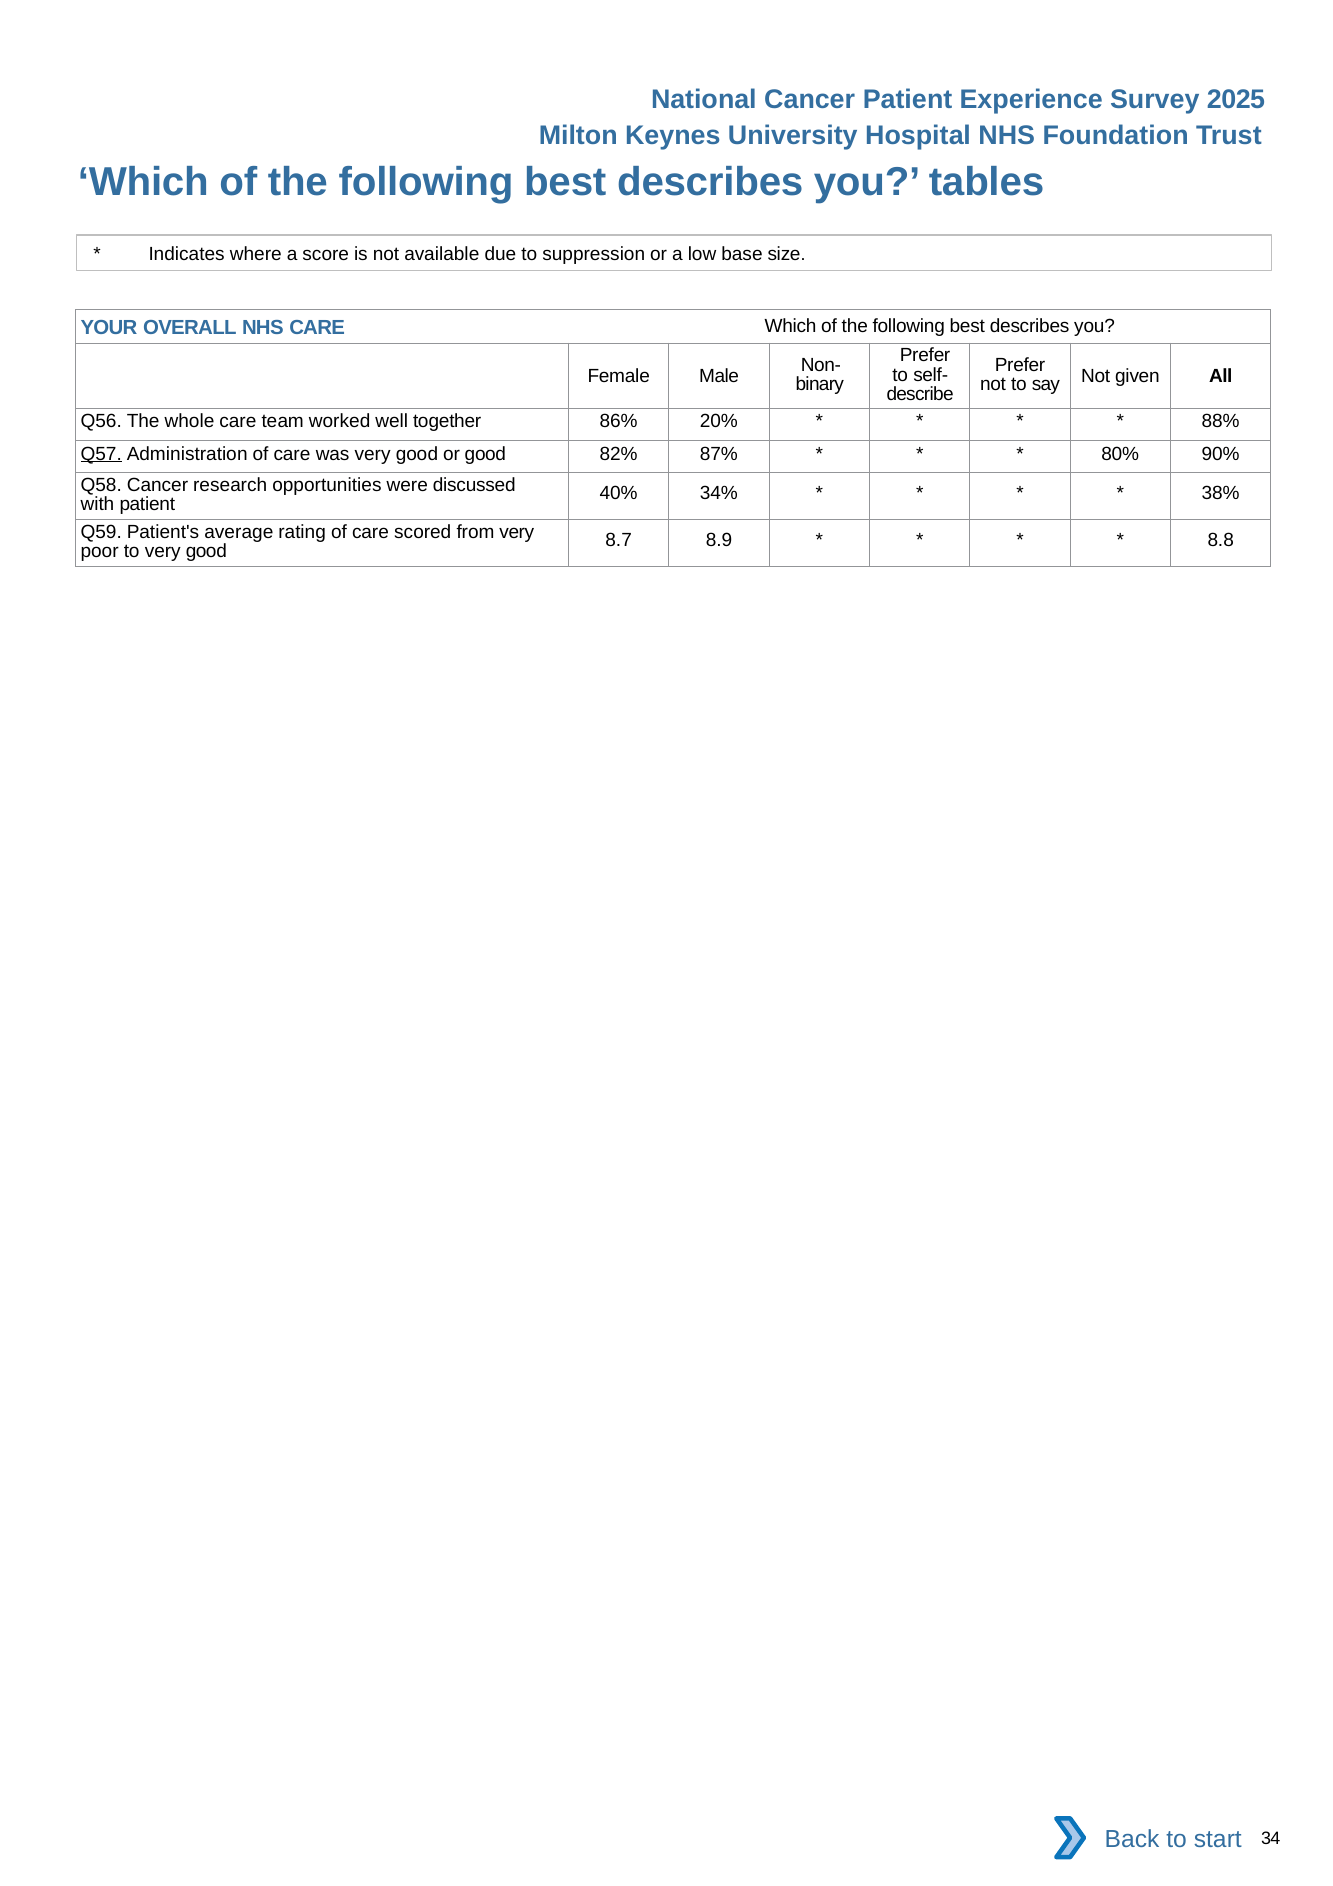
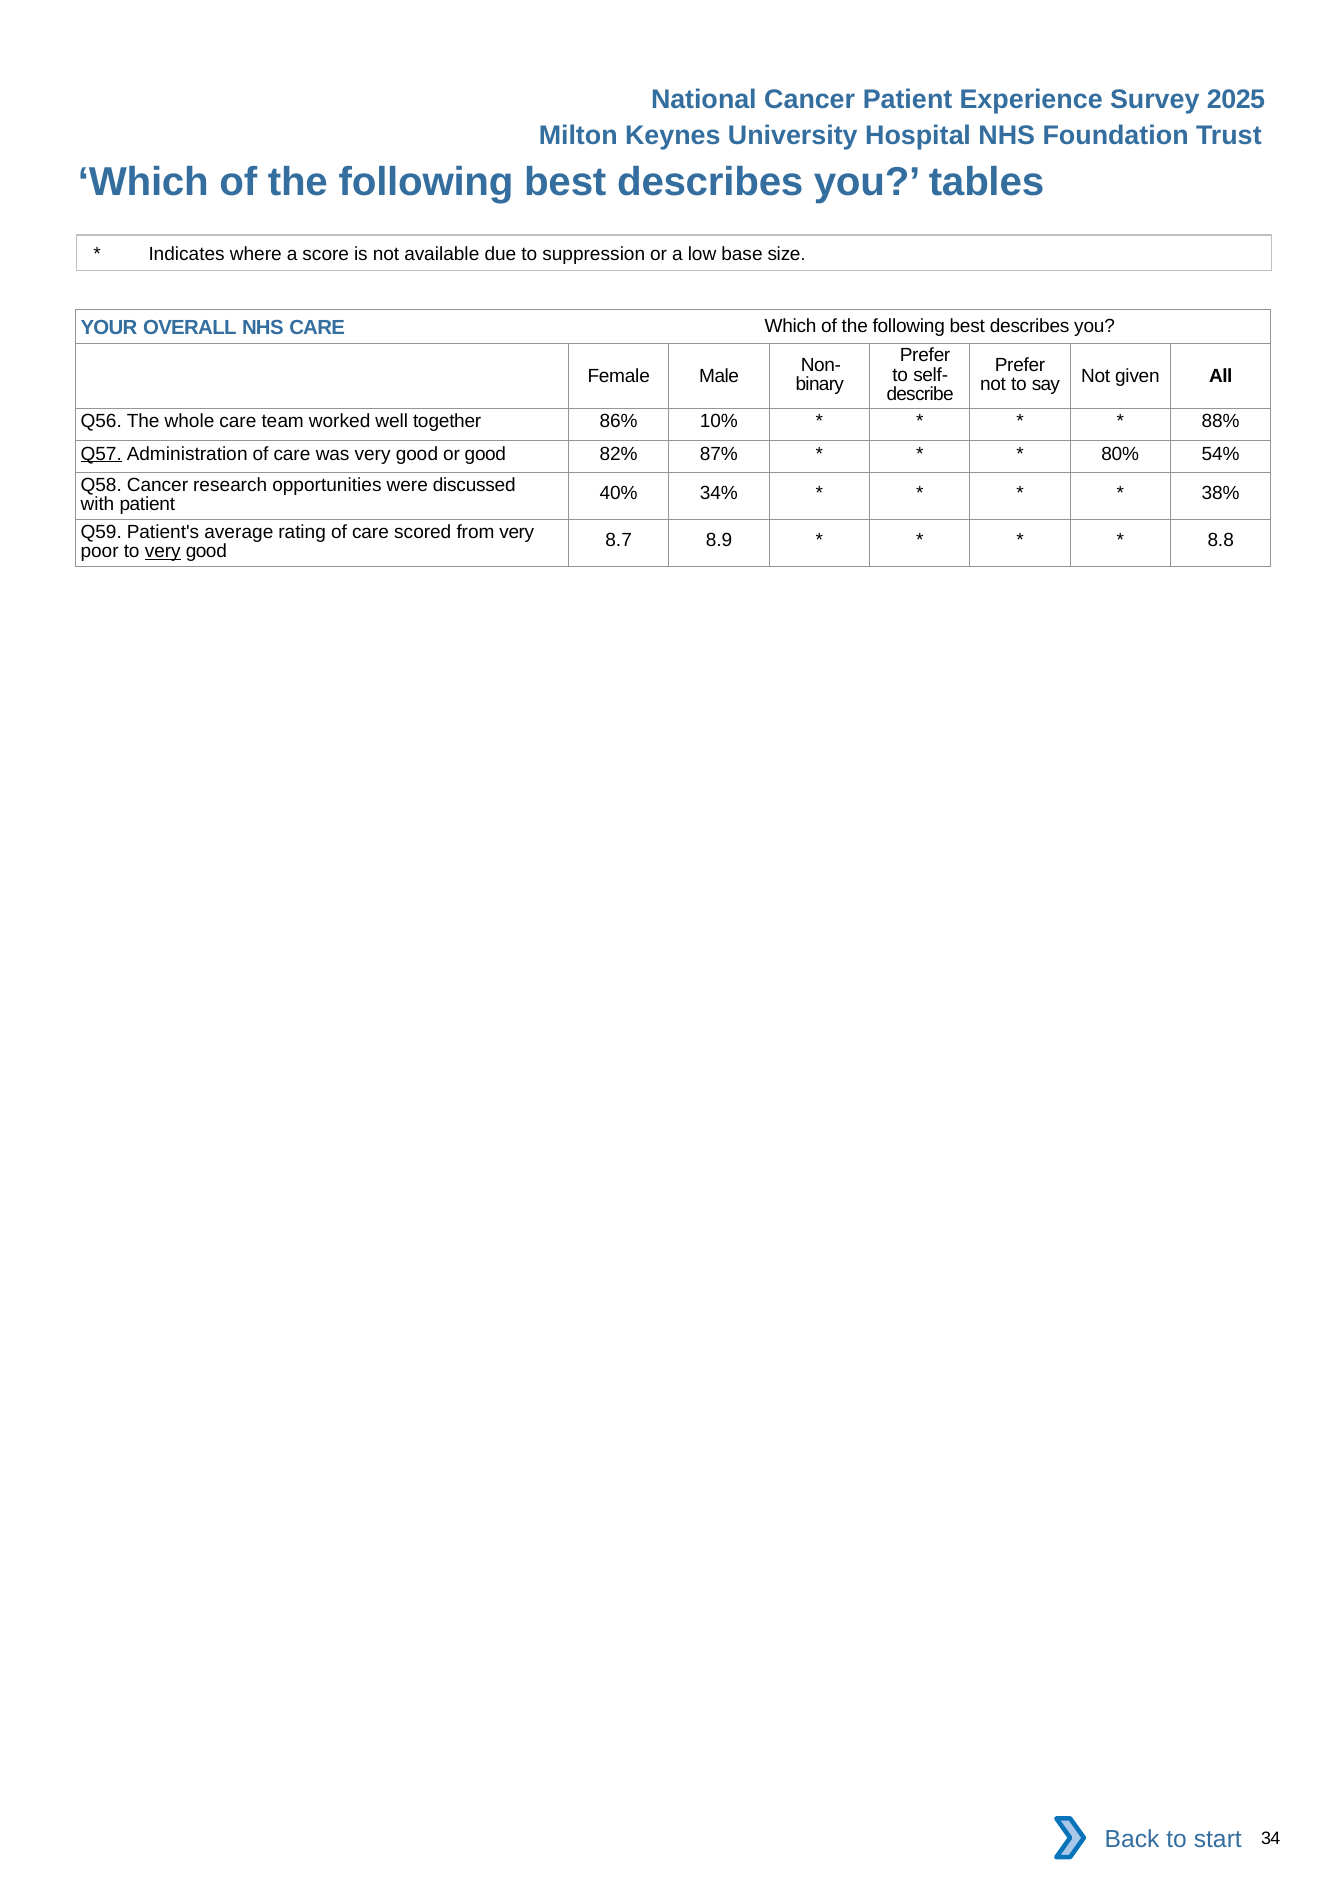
20%: 20% -> 10%
90%: 90% -> 54%
very at (163, 551) underline: none -> present
